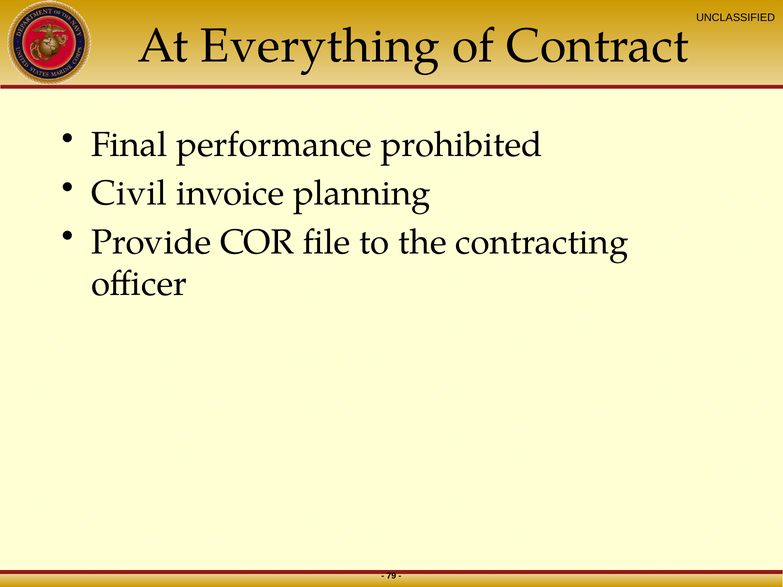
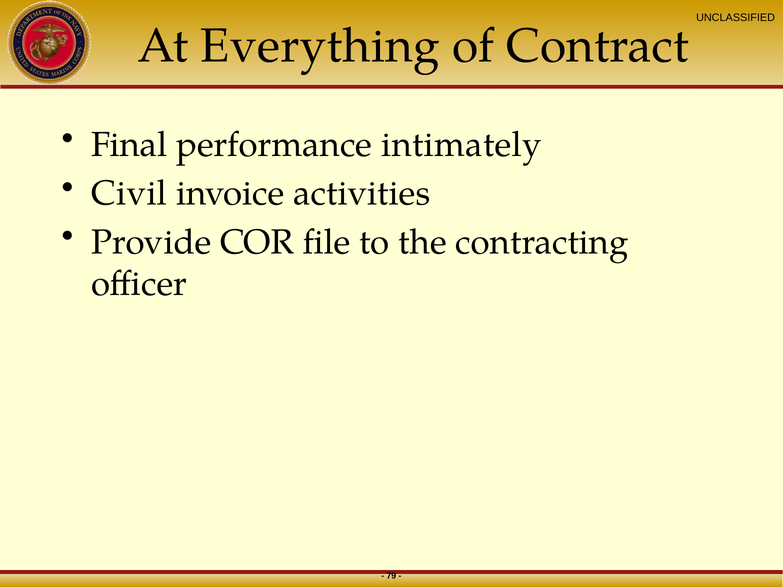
prohibited: prohibited -> intimately
planning: planning -> activities
